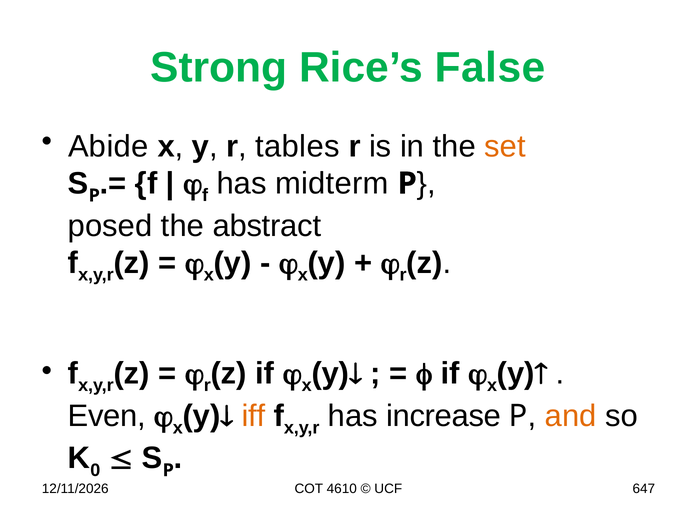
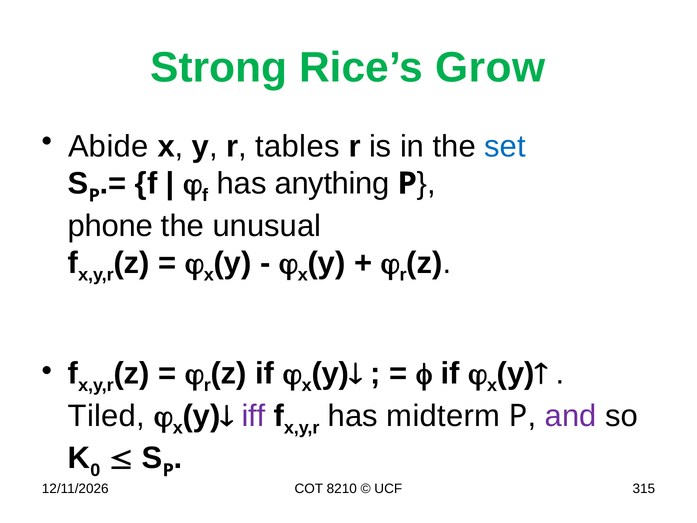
False: False -> Grow
set colour: orange -> blue
midterm: midterm -> anything
posed: posed -> phone
abstract: abstract -> unusual
Even: Even -> Tiled
iff colour: orange -> purple
increase: increase -> midterm
and colour: orange -> purple
4610: 4610 -> 8210
647: 647 -> 315
